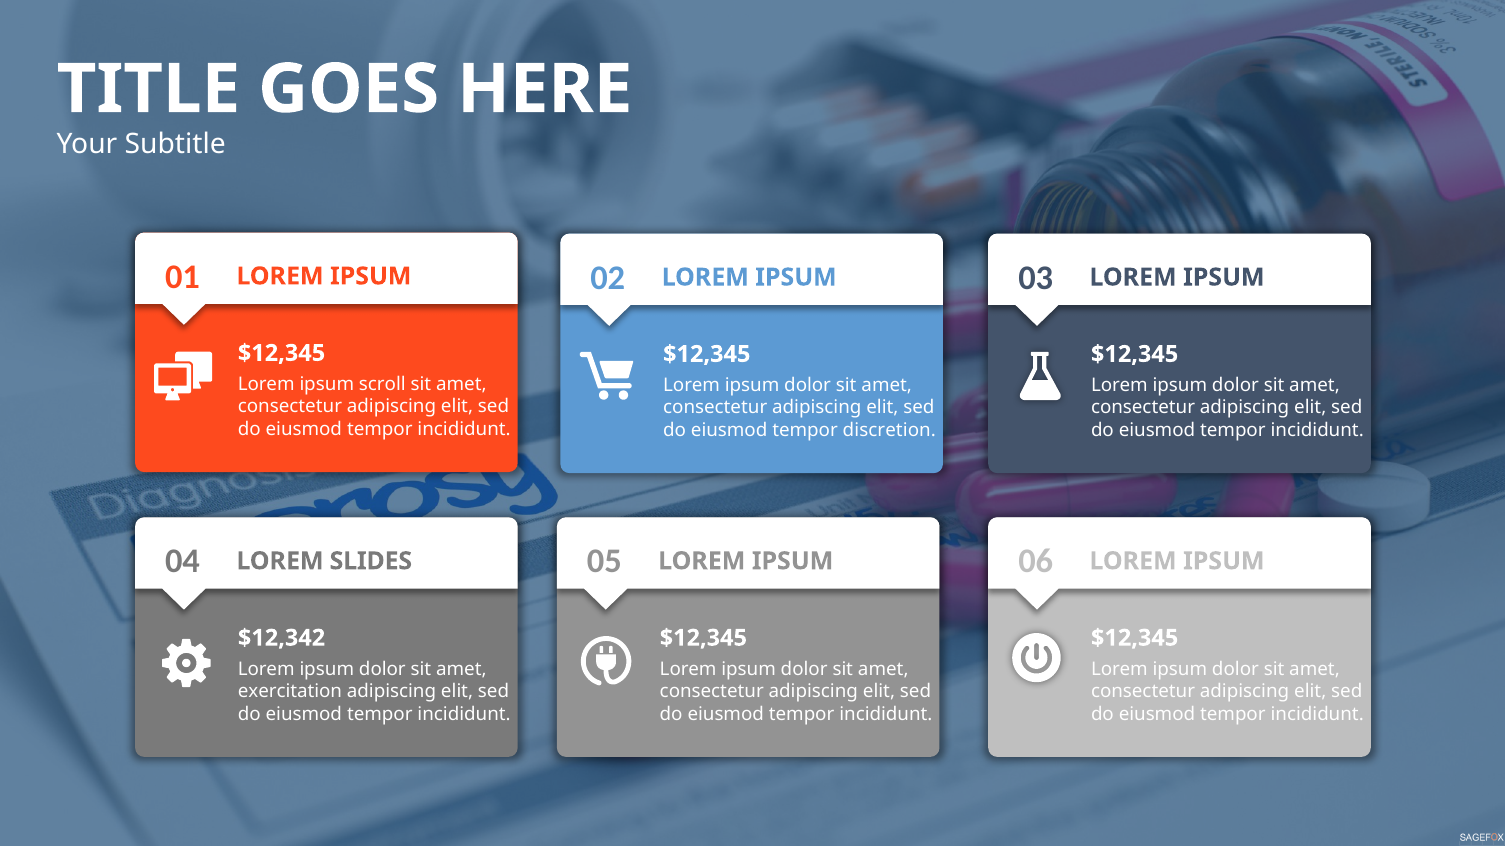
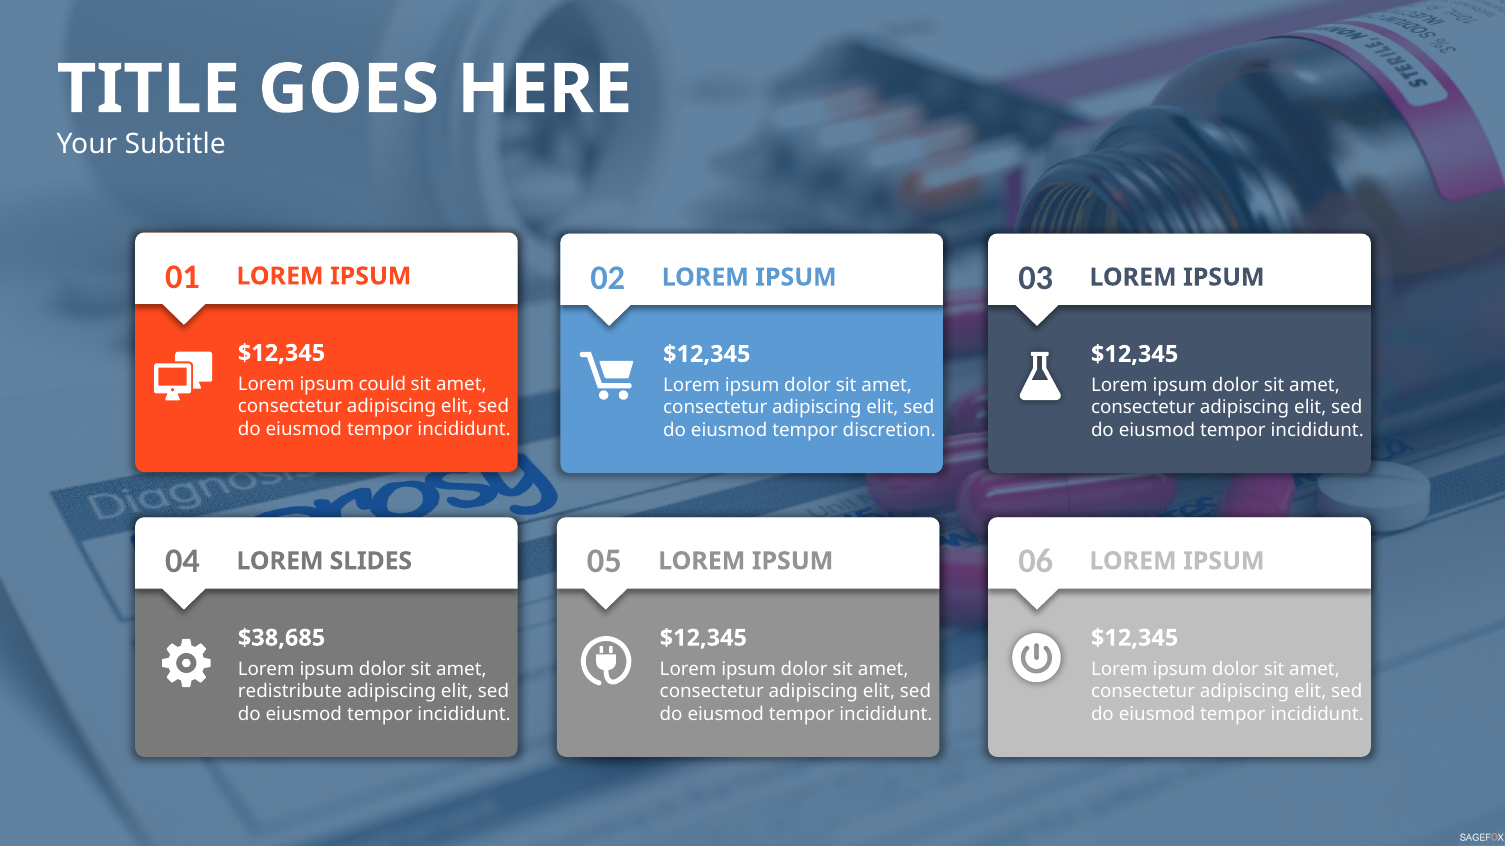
scroll: scroll -> could
$12,342: $12,342 -> $38,685
exercitation: exercitation -> redistribute
